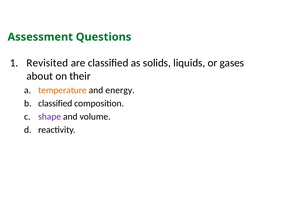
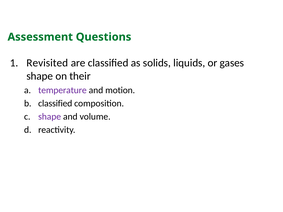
about at (40, 76): about -> shape
temperature colour: orange -> purple
energy: energy -> motion
